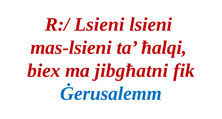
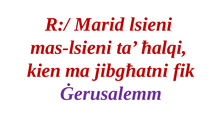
R:/ Lsieni: Lsieni -> Marid
biex: biex -> kien
Ġerusalemm colour: blue -> purple
